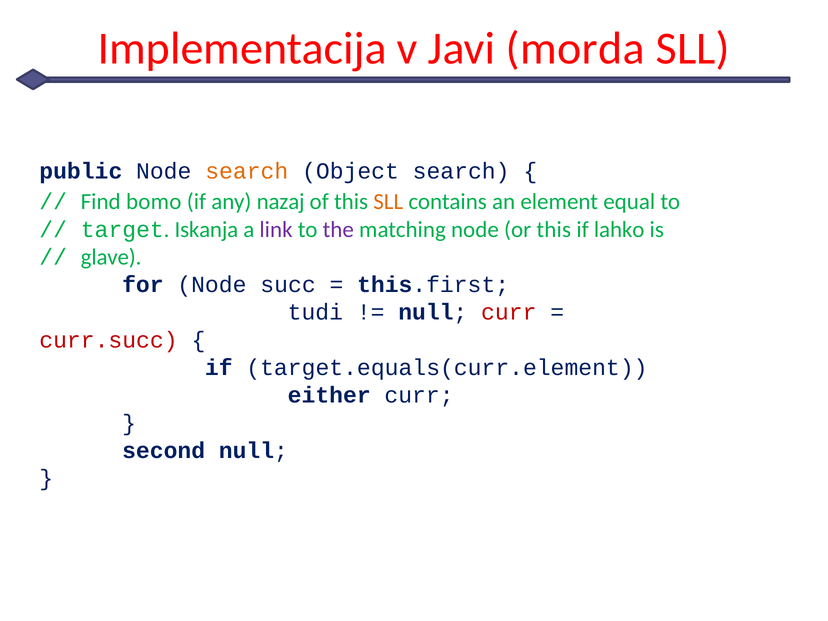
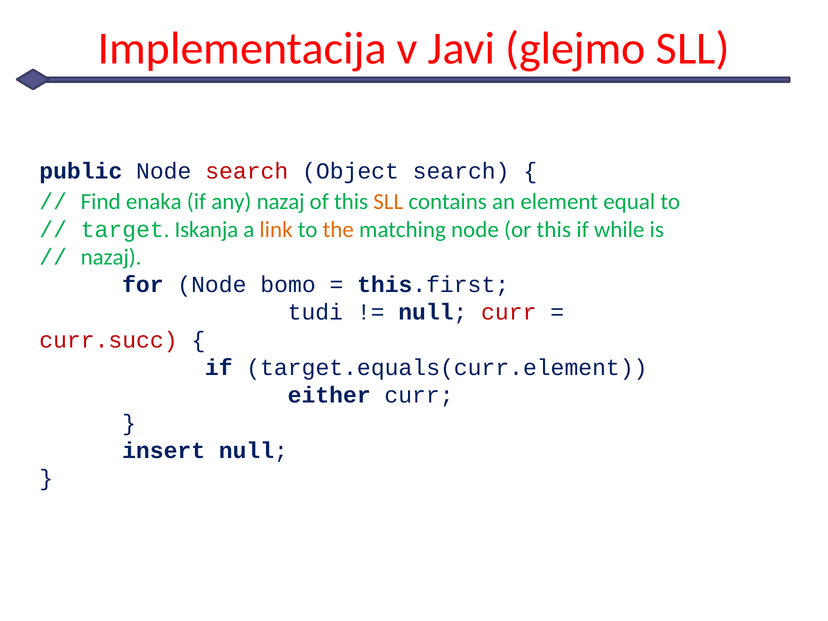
morda: morda -> glejmo
search at (247, 171) colour: orange -> red
bomo: bomo -> enaka
link colour: purple -> orange
the colour: purple -> orange
lahko: lahko -> while
glave at (111, 257): glave -> nazaj
succ: succ -> bomo
second: second -> insert
